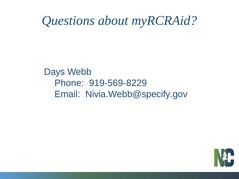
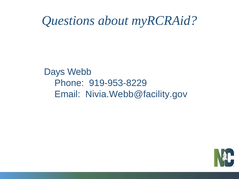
919-569-8229: 919-569-8229 -> 919-953-8229
Nivia.Webb@specify.gov: Nivia.Webb@specify.gov -> Nivia.Webb@facility.gov
